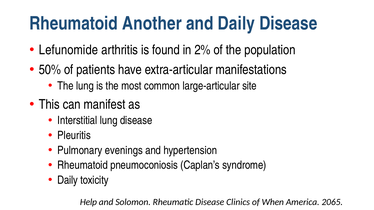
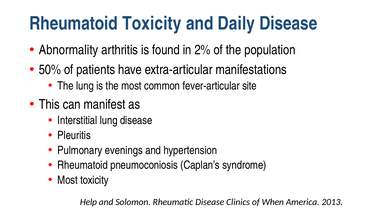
Rheumatoid Another: Another -> Toxicity
Lefunomide: Lefunomide -> Abnormality
large-articular: large-articular -> fever-articular
Daily at (68, 180): Daily -> Most
2065: 2065 -> 2013
